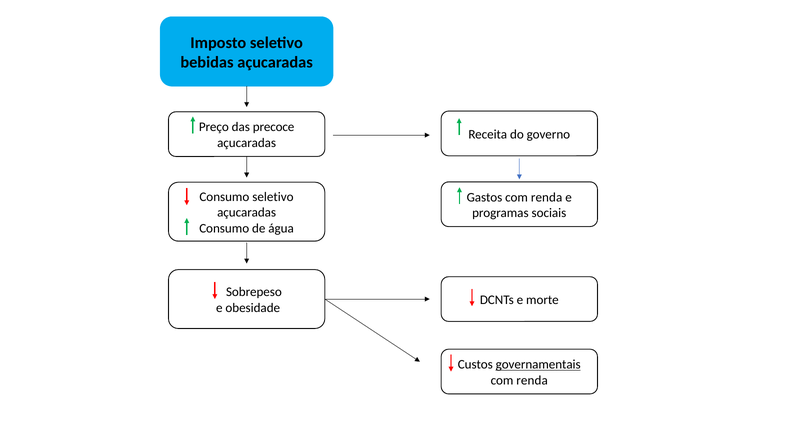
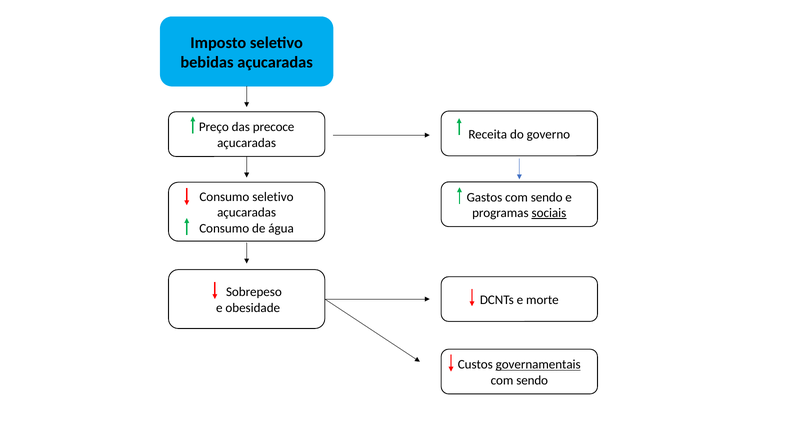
Gastos com renda: renda -> sendo
sociais underline: none -> present
renda at (532, 380): renda -> sendo
